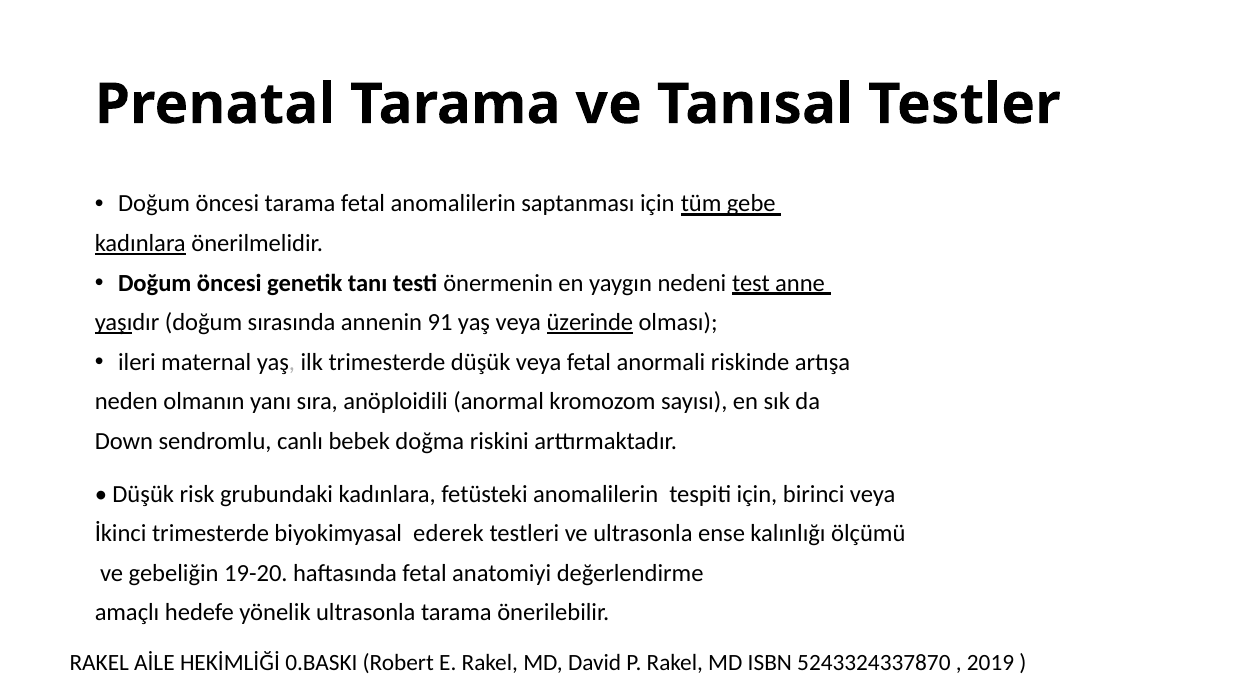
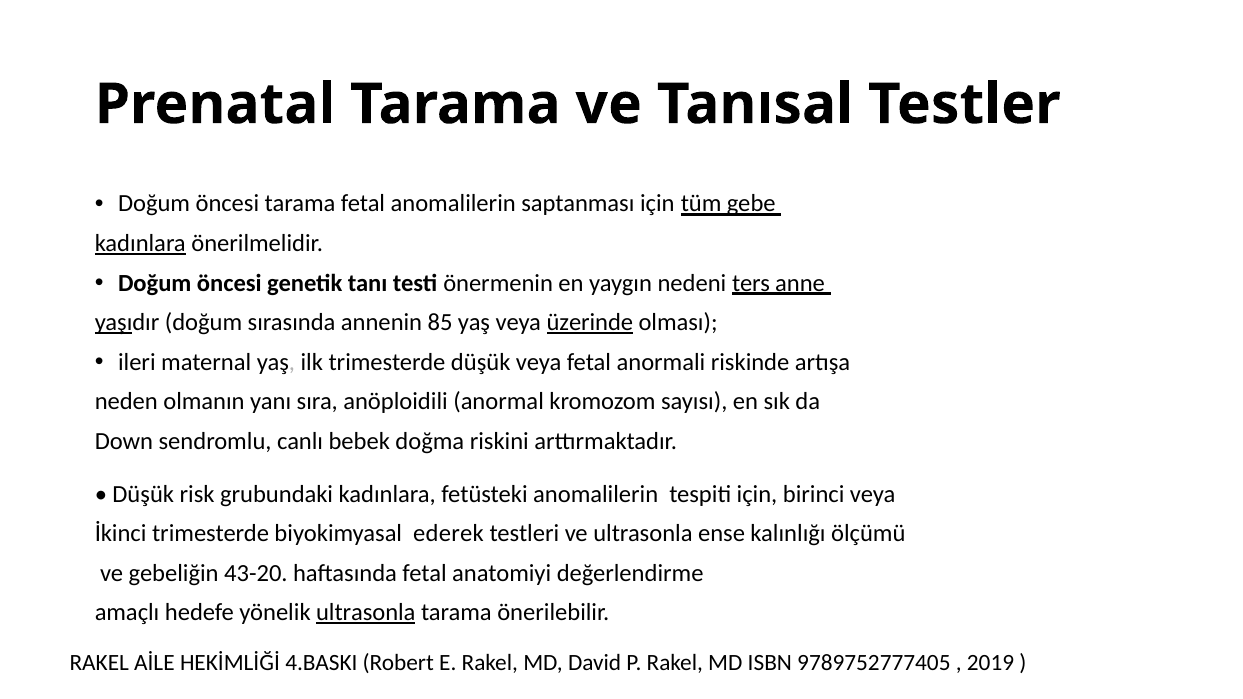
test: test -> ters
91: 91 -> 85
19-20: 19-20 -> 43-20
ultrasonla at (366, 613) underline: none -> present
0.BASKI: 0.BASKI -> 4.BASKI
5243324337870: 5243324337870 -> 9789752777405
